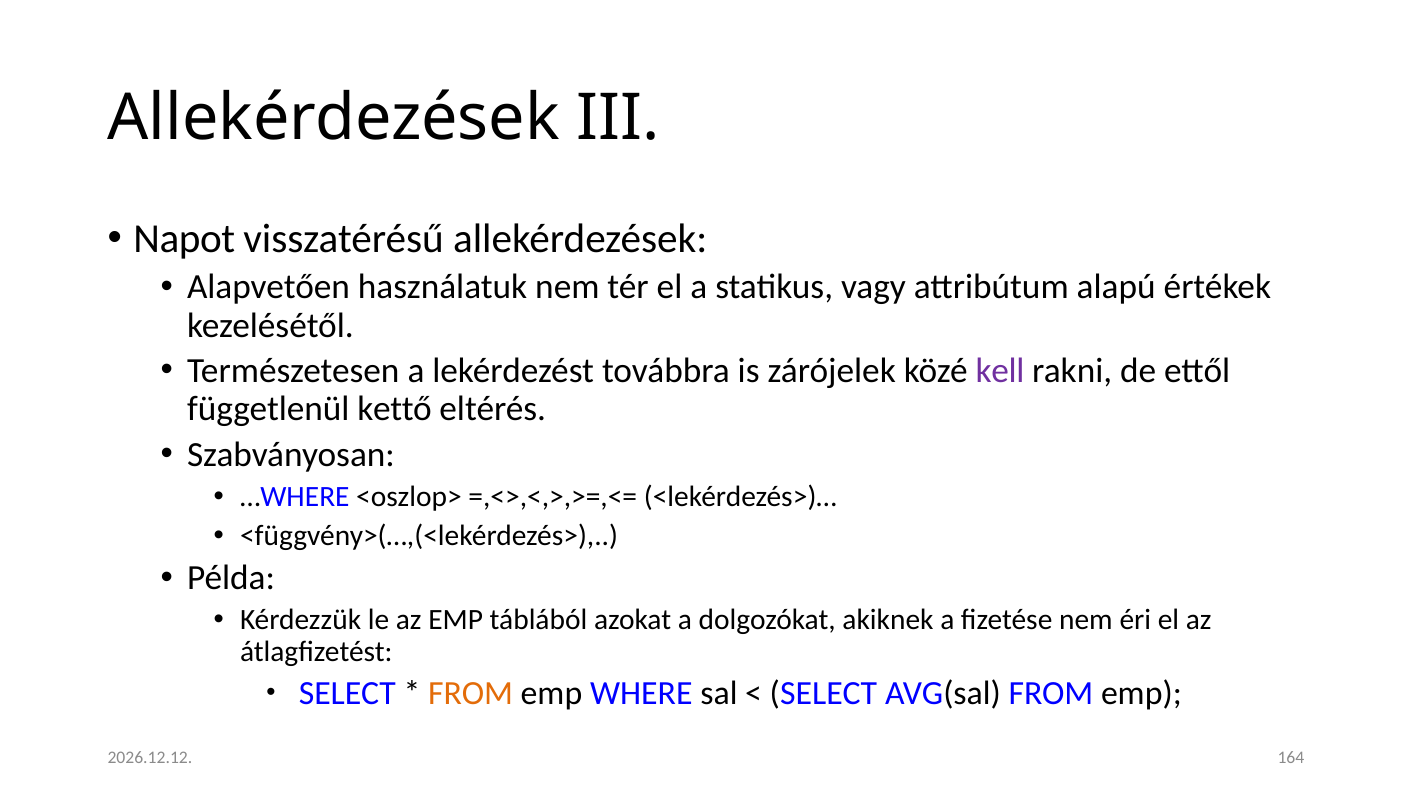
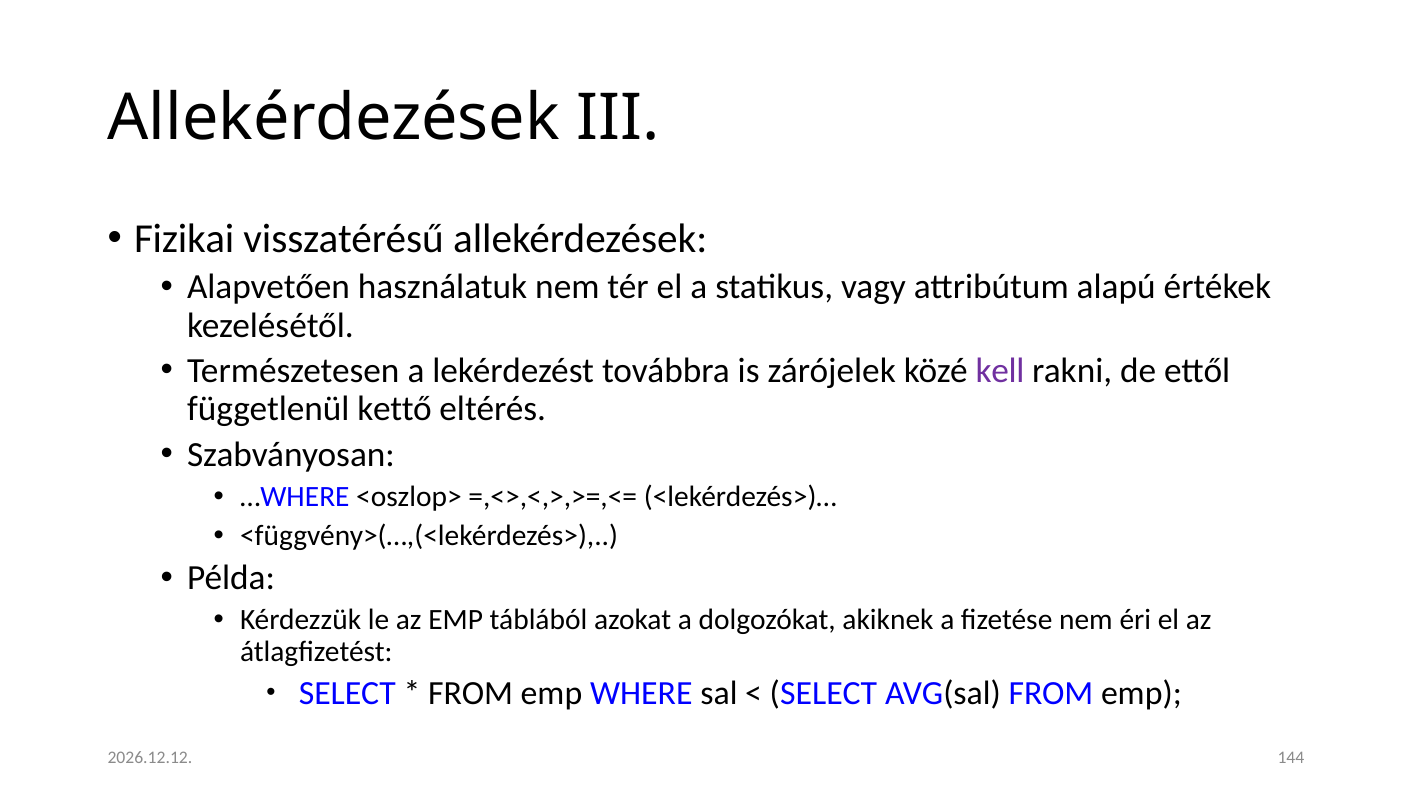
Napot: Napot -> Fizikai
FROM at (471, 694) colour: orange -> black
164: 164 -> 144
